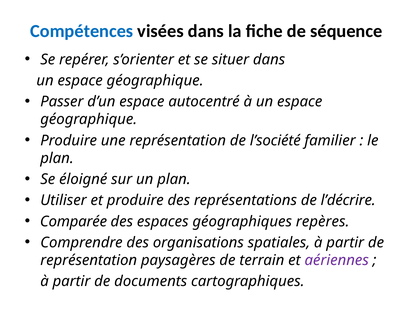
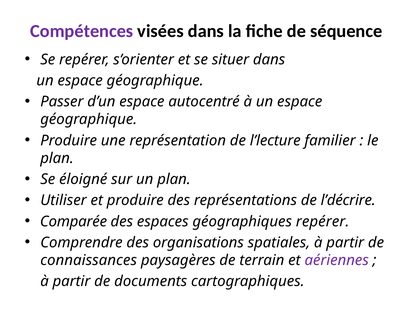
Compétences colour: blue -> purple
l’société: l’société -> l’lecture
géographiques repères: repères -> repérer
représentation at (89, 261): représentation -> connaissances
